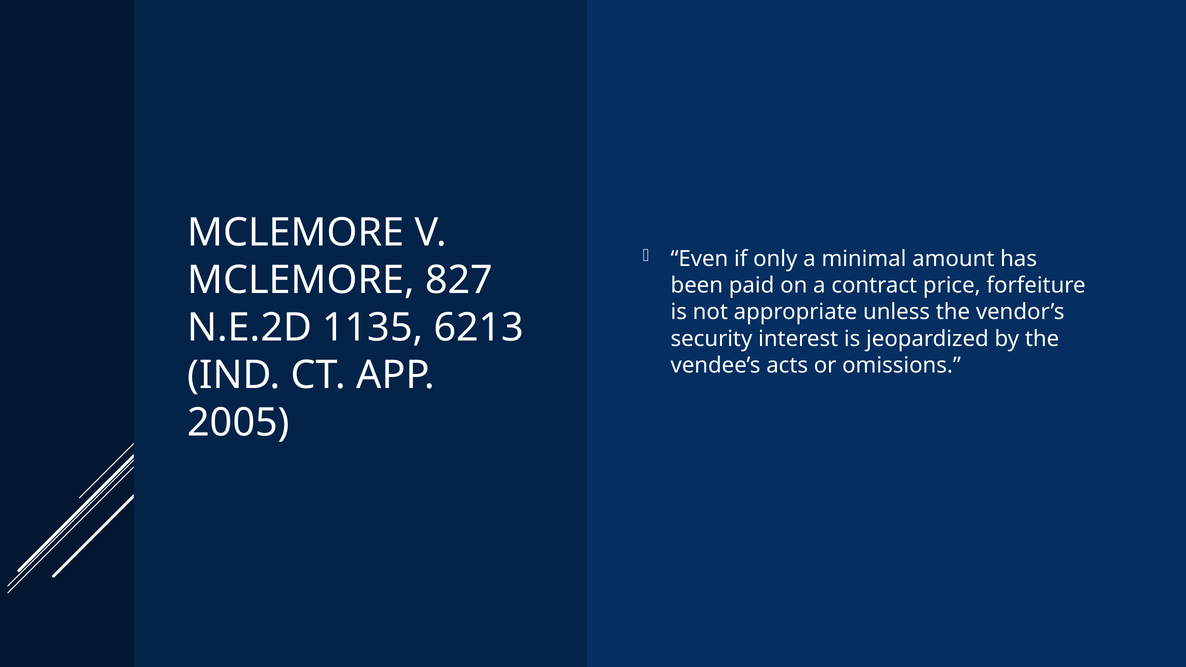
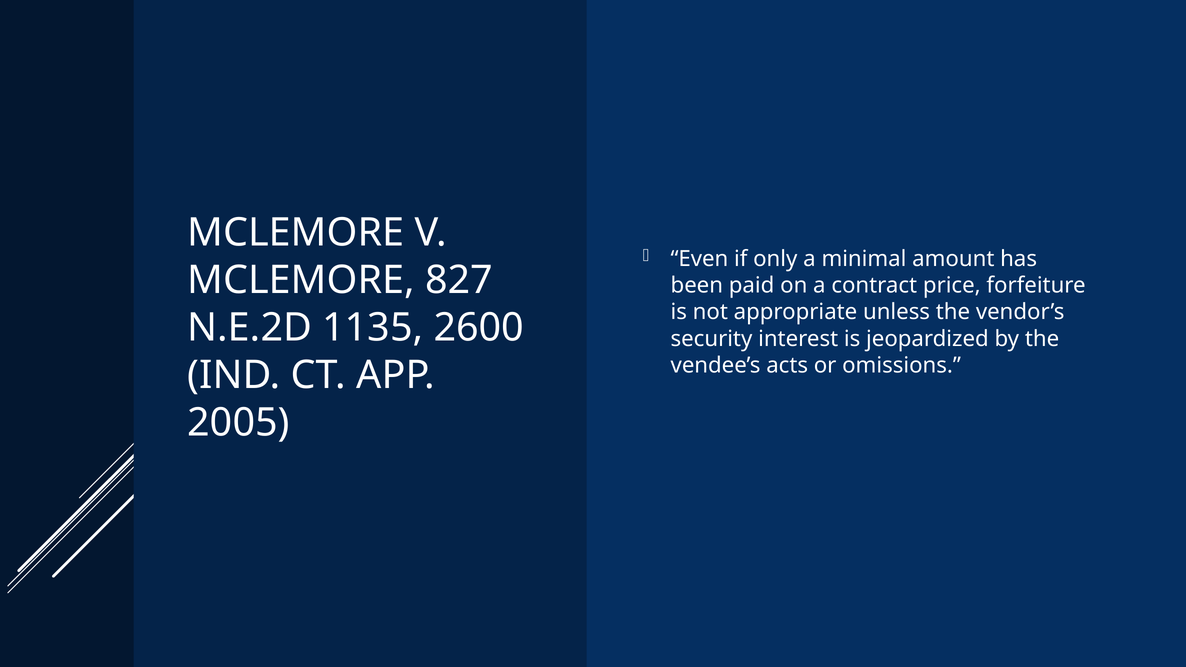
6213: 6213 -> 2600
